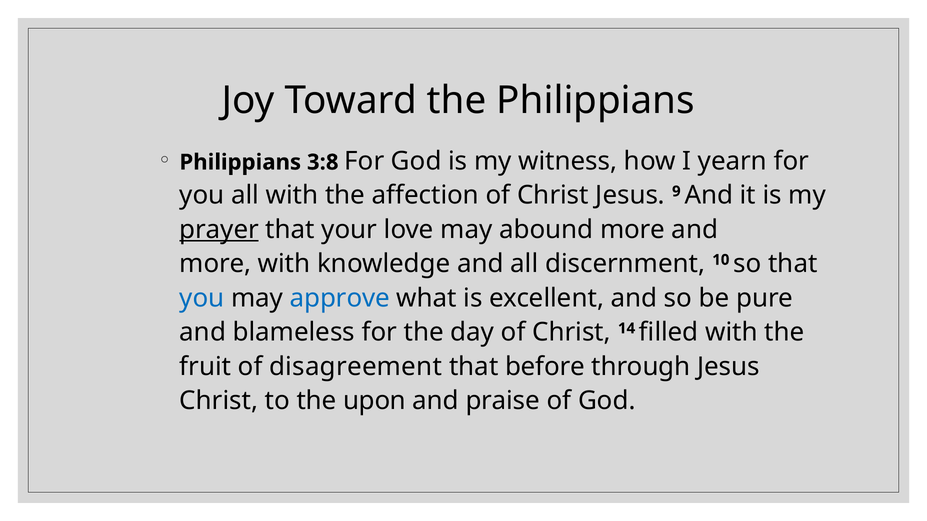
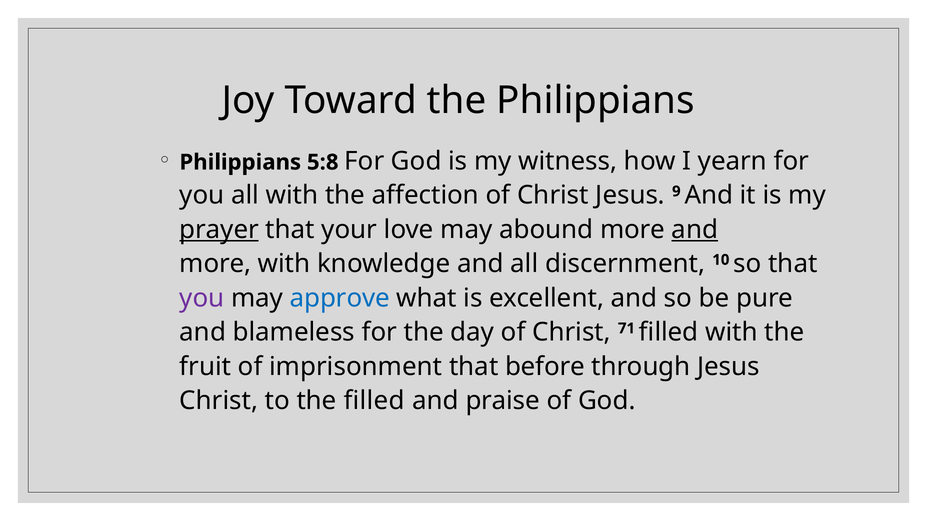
3:8: 3:8 -> 5:8
and at (695, 230) underline: none -> present
you at (202, 298) colour: blue -> purple
14: 14 -> 71
disagreement: disagreement -> imprisonment
the upon: upon -> filled
